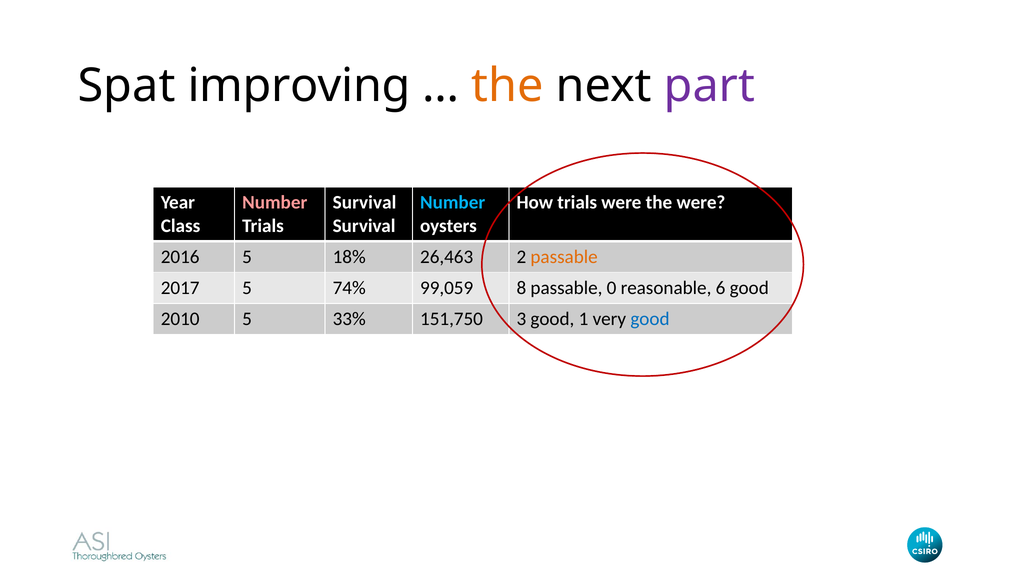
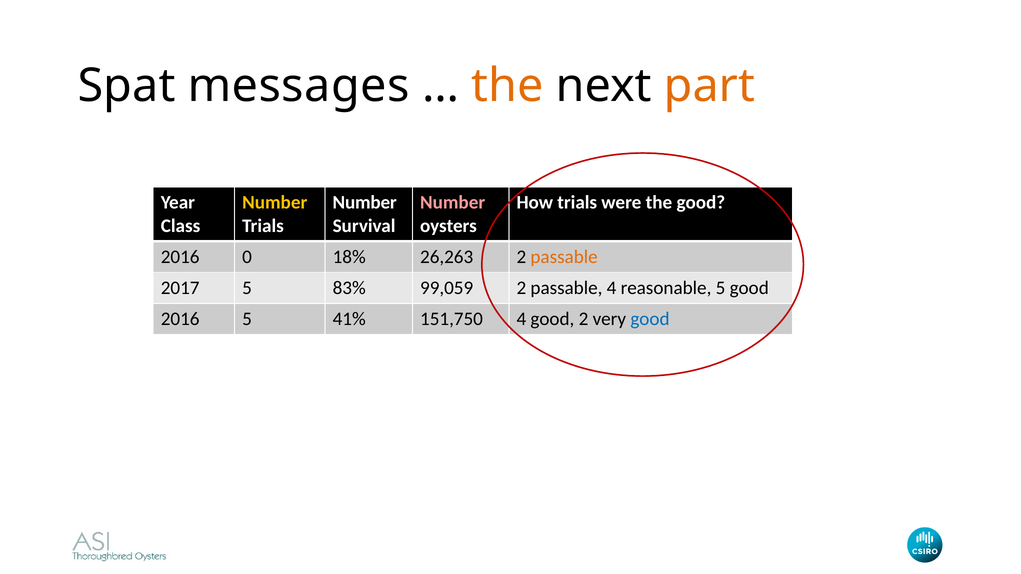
improving: improving -> messages
part colour: purple -> orange
Number at (275, 203) colour: pink -> yellow
Survival at (365, 203): Survival -> Number
Number at (453, 203) colour: light blue -> pink
the were: were -> good
2016 5: 5 -> 0
26,463: 26,463 -> 26,263
74%: 74% -> 83%
99,059 8: 8 -> 2
passable 0: 0 -> 4
reasonable 6: 6 -> 5
2010 at (180, 319): 2010 -> 2016
33%: 33% -> 41%
151,750 3: 3 -> 4
good 1: 1 -> 2
